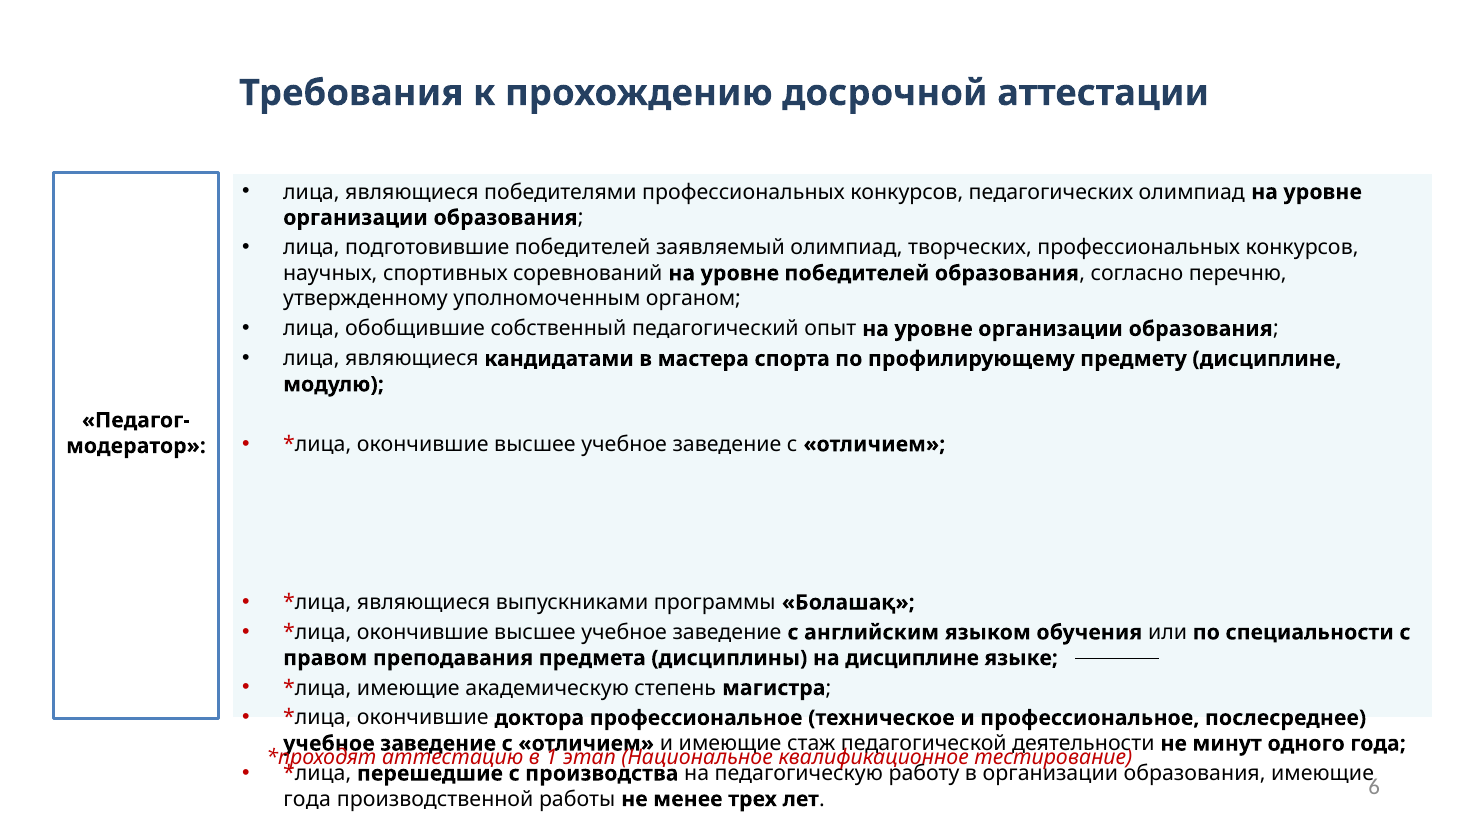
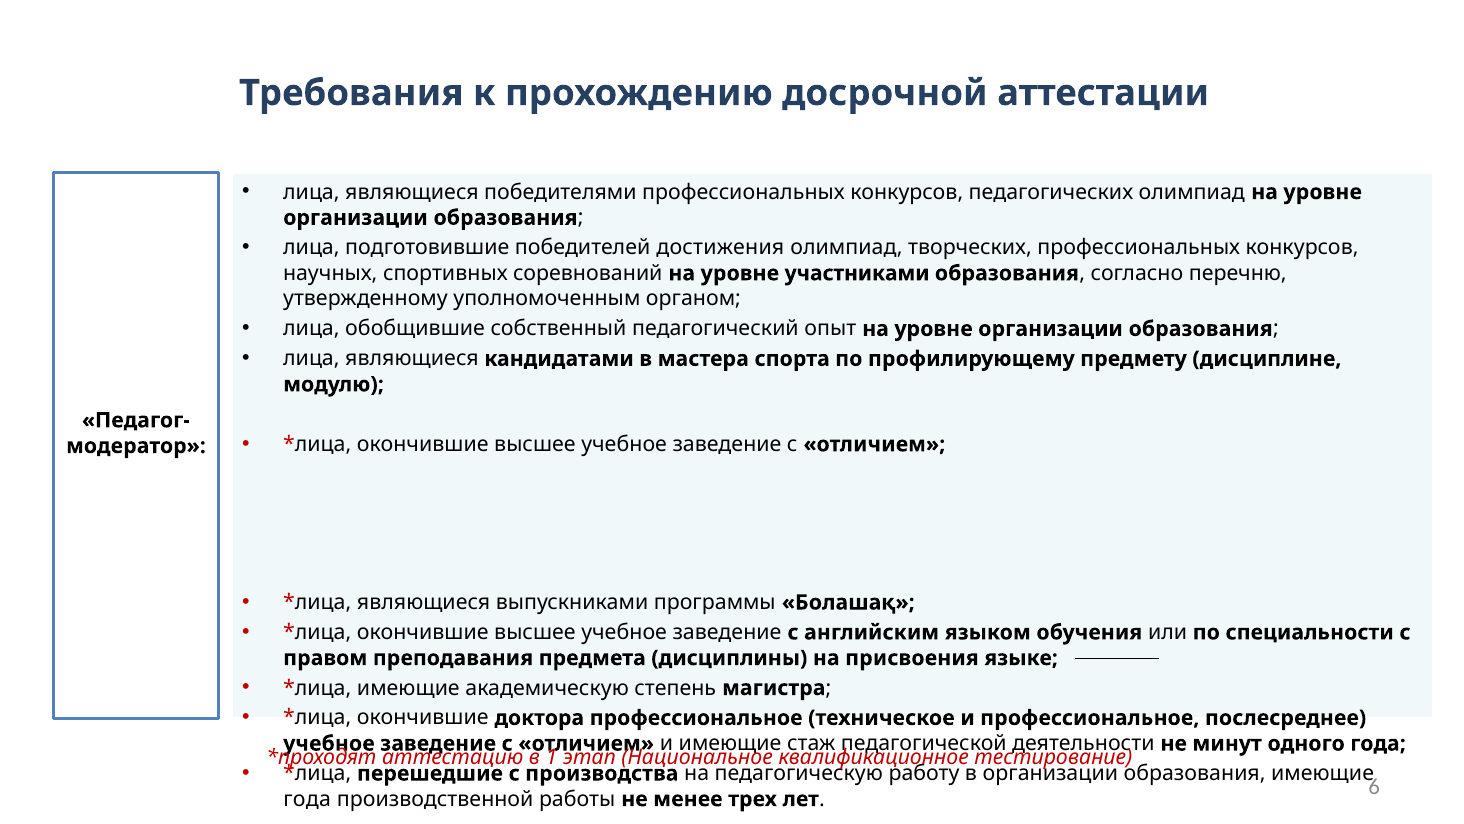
заявляемый: заявляемый -> достижения
уровне победителей: победителей -> участниками
на дисциплине: дисциплине -> присвоения
